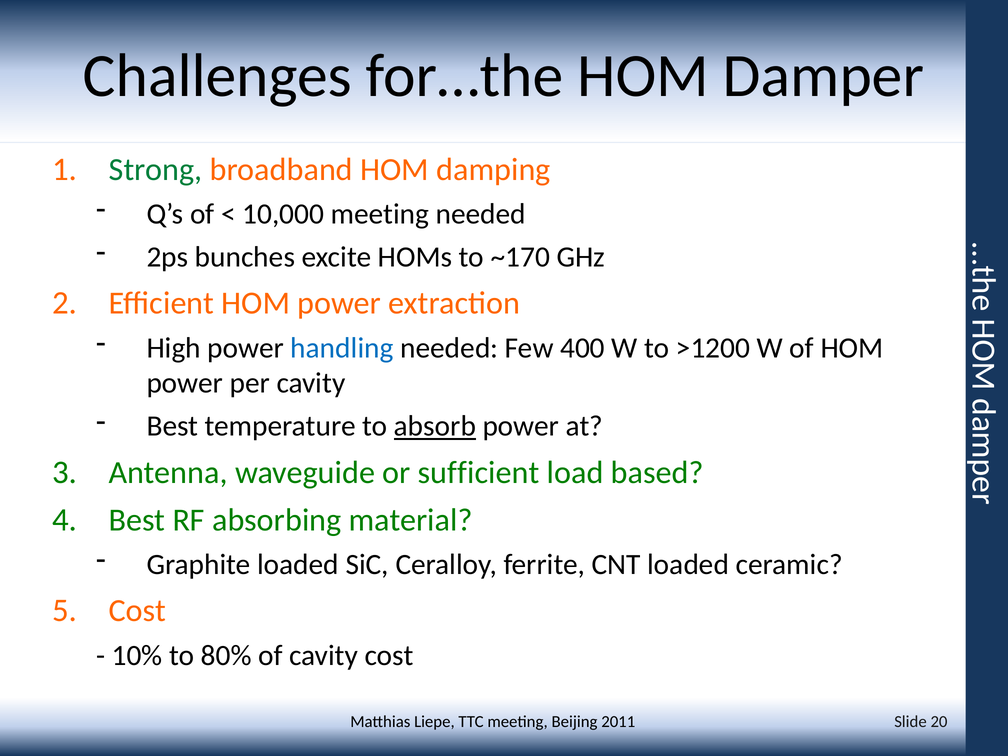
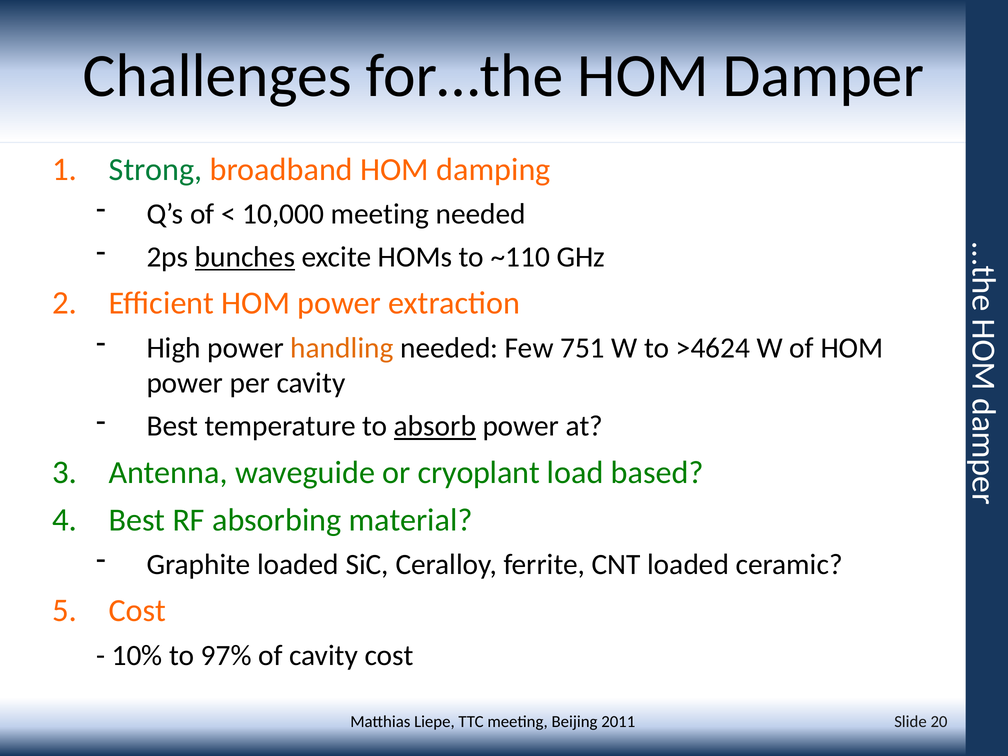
bunches underline: none -> present
~170: ~170 -> ~110
handling colour: blue -> orange
400: 400 -> 751
>1200: >1200 -> >4624
sufficient: sufficient -> cryoplant
80%: 80% -> 97%
